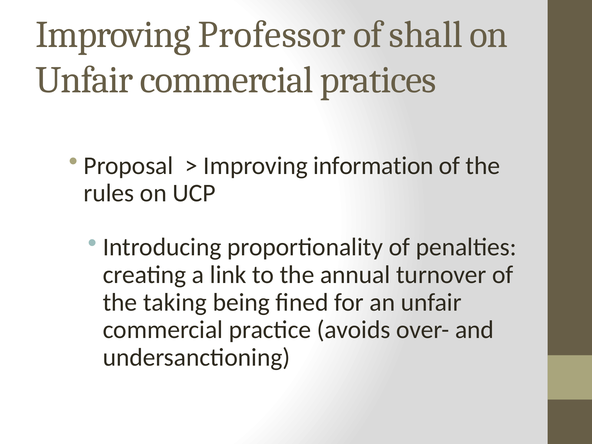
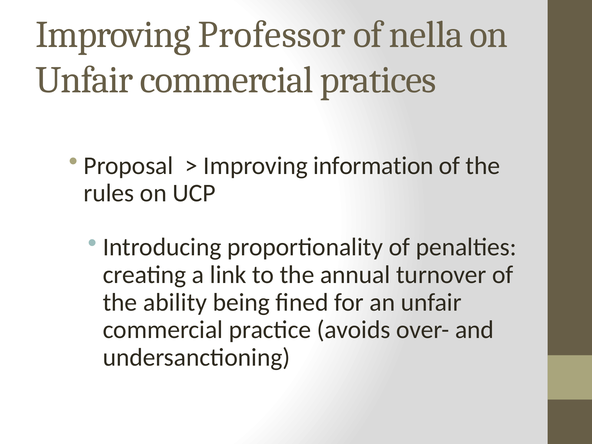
shall: shall -> nella
taking: taking -> ability
